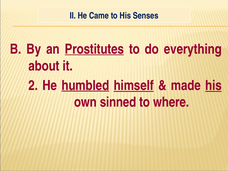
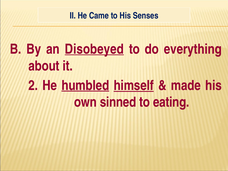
Prostitutes: Prostitutes -> Disobeyed
his at (213, 85) underline: present -> none
where: where -> eating
